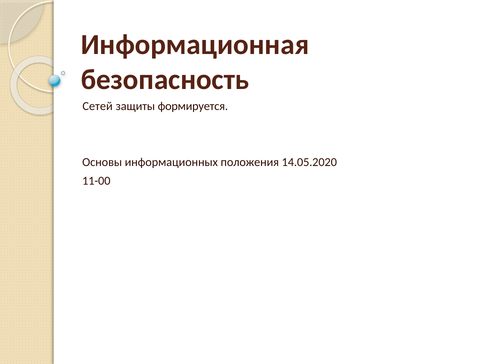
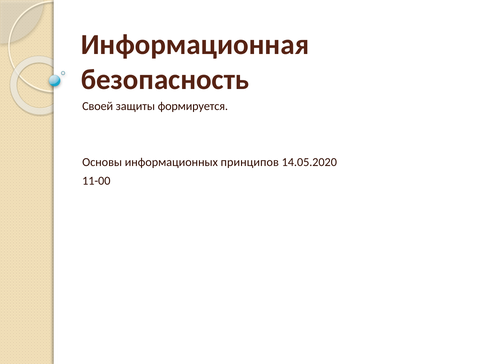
Сетей: Сетей -> Своей
положения: положения -> принципов
